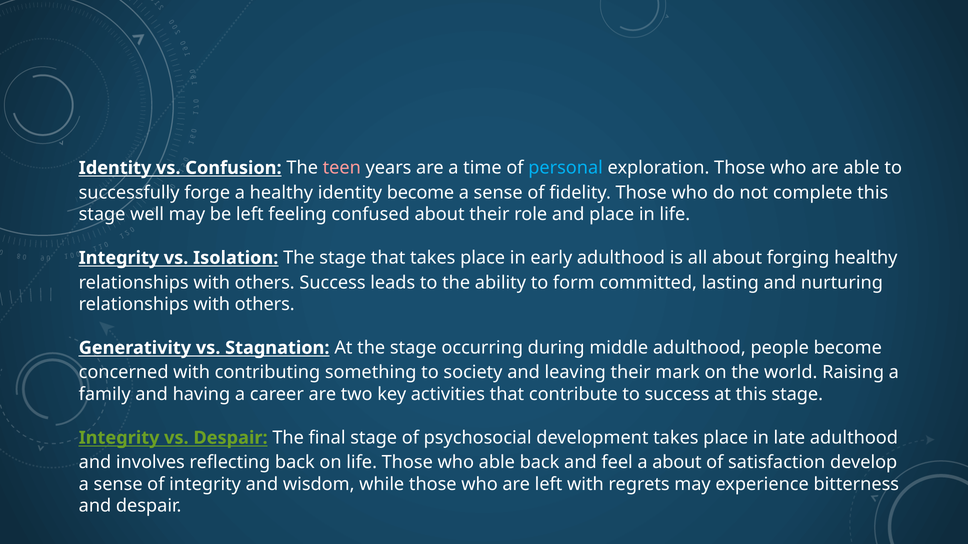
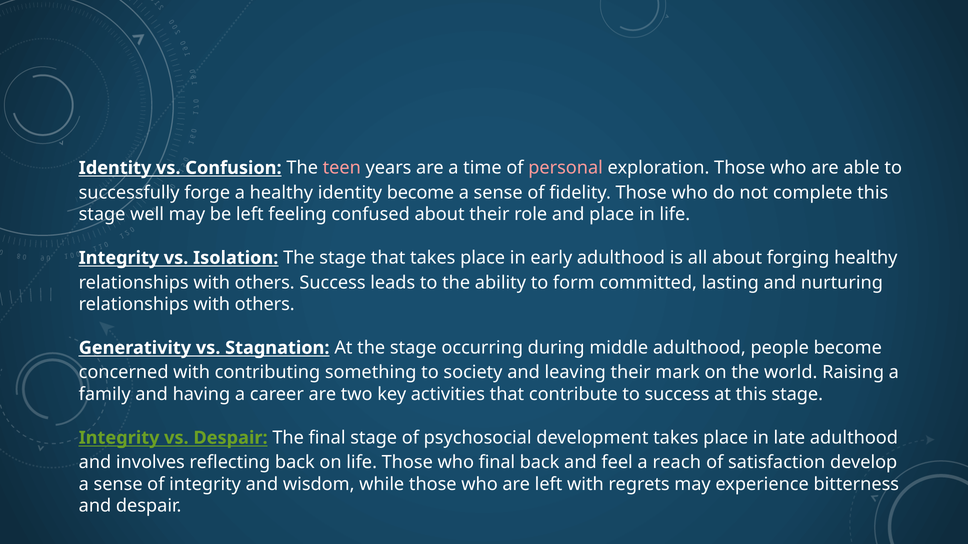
personal colour: light blue -> pink
who able: able -> final
a about: about -> reach
